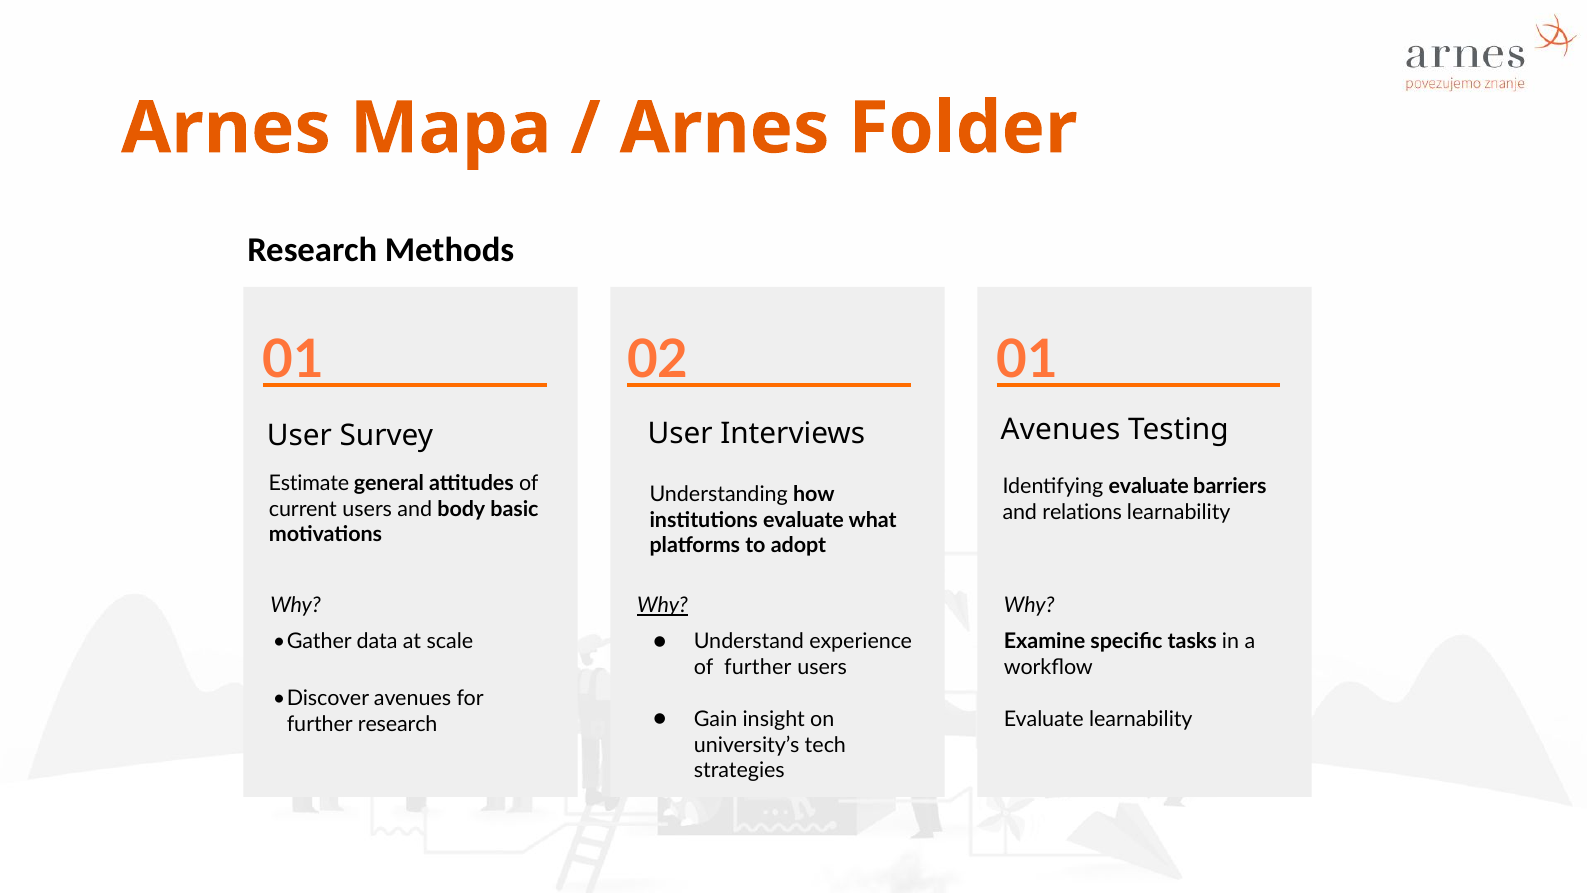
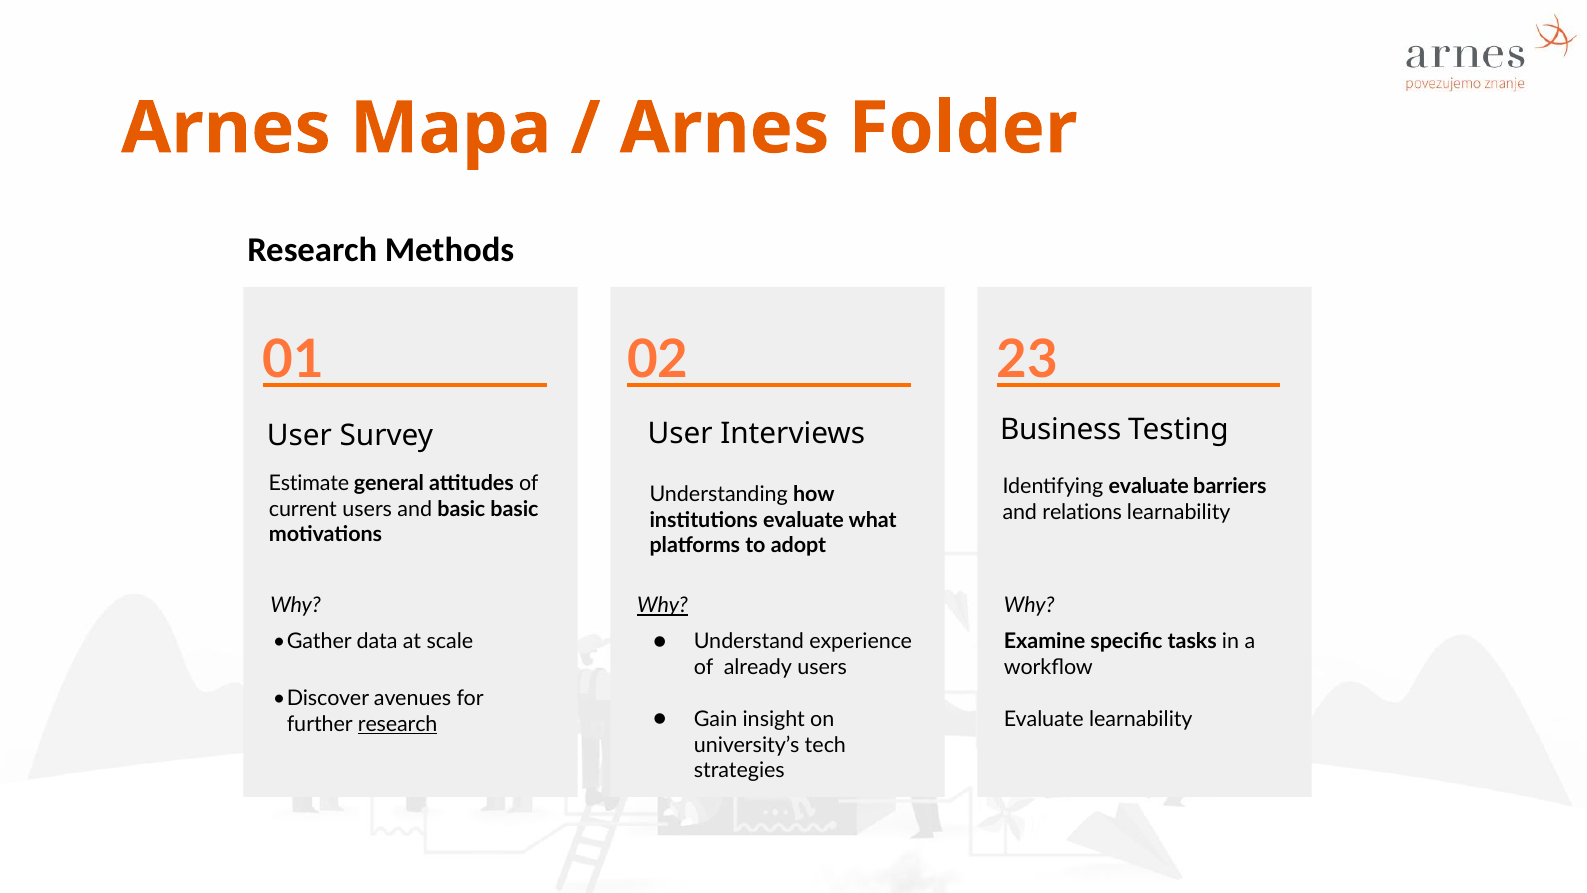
02 01: 01 -> 23
Interviews Avenues: Avenues -> Business
and body: body -> basic
of further: further -> already
research at (398, 724) underline: none -> present
